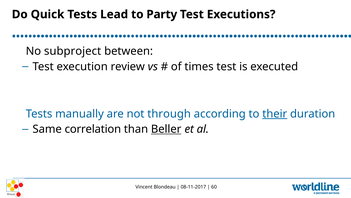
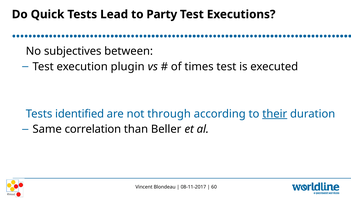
subproject: subproject -> subjectives
review: review -> plugin
manually: manually -> identified
Beller underline: present -> none
